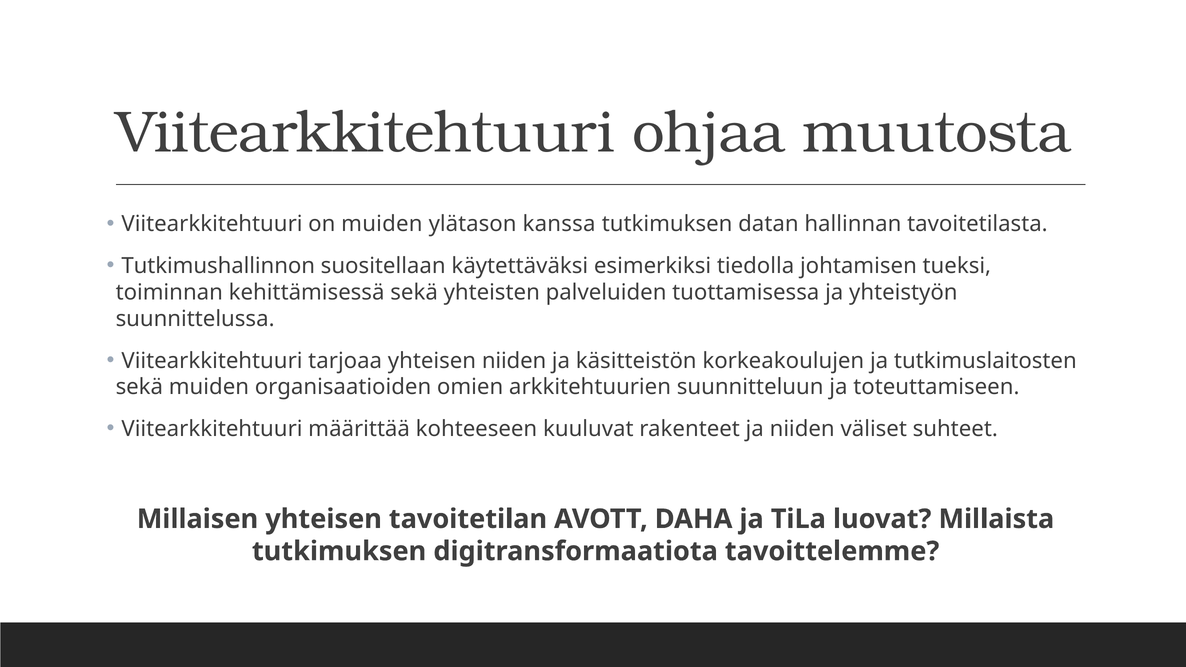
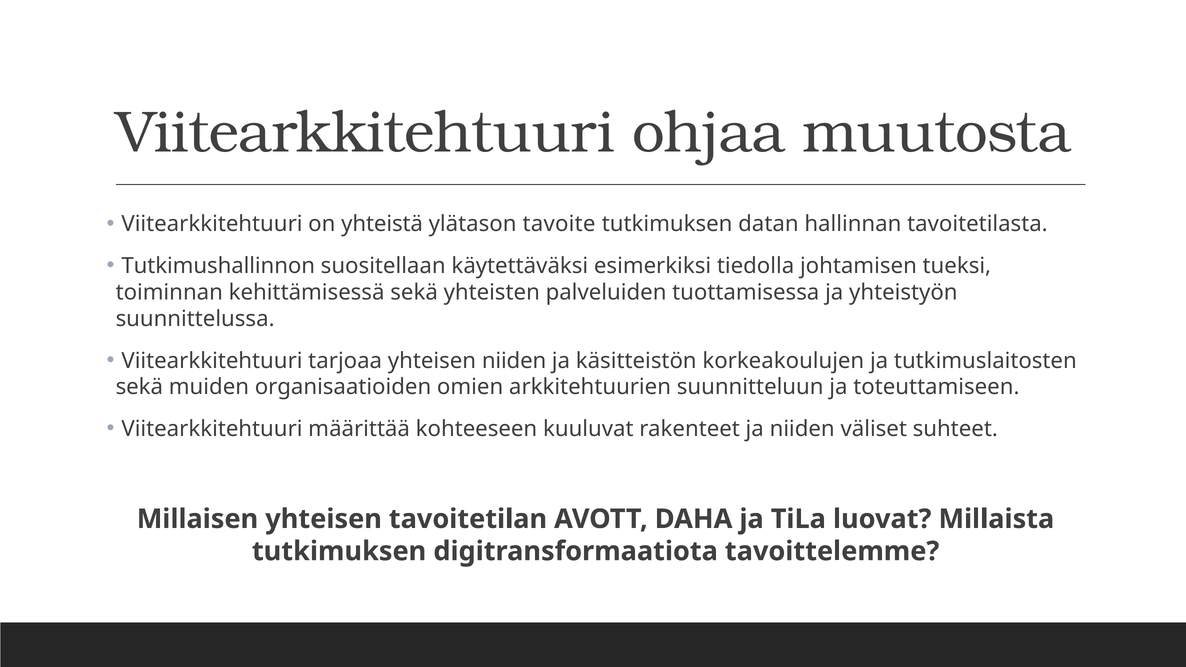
on muiden: muiden -> yhteistä
kanssa: kanssa -> tavoite
